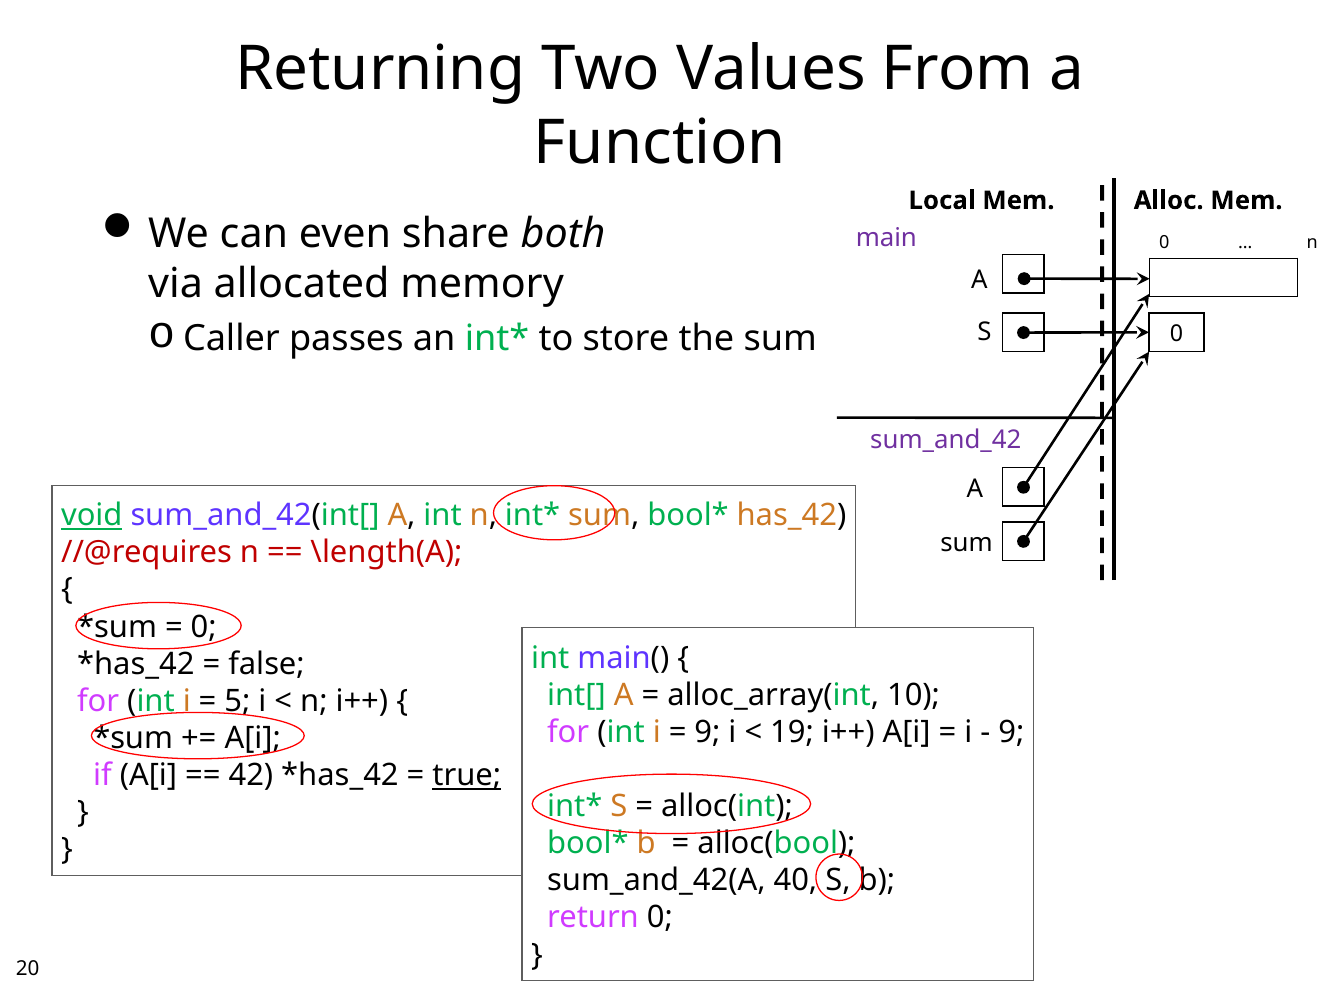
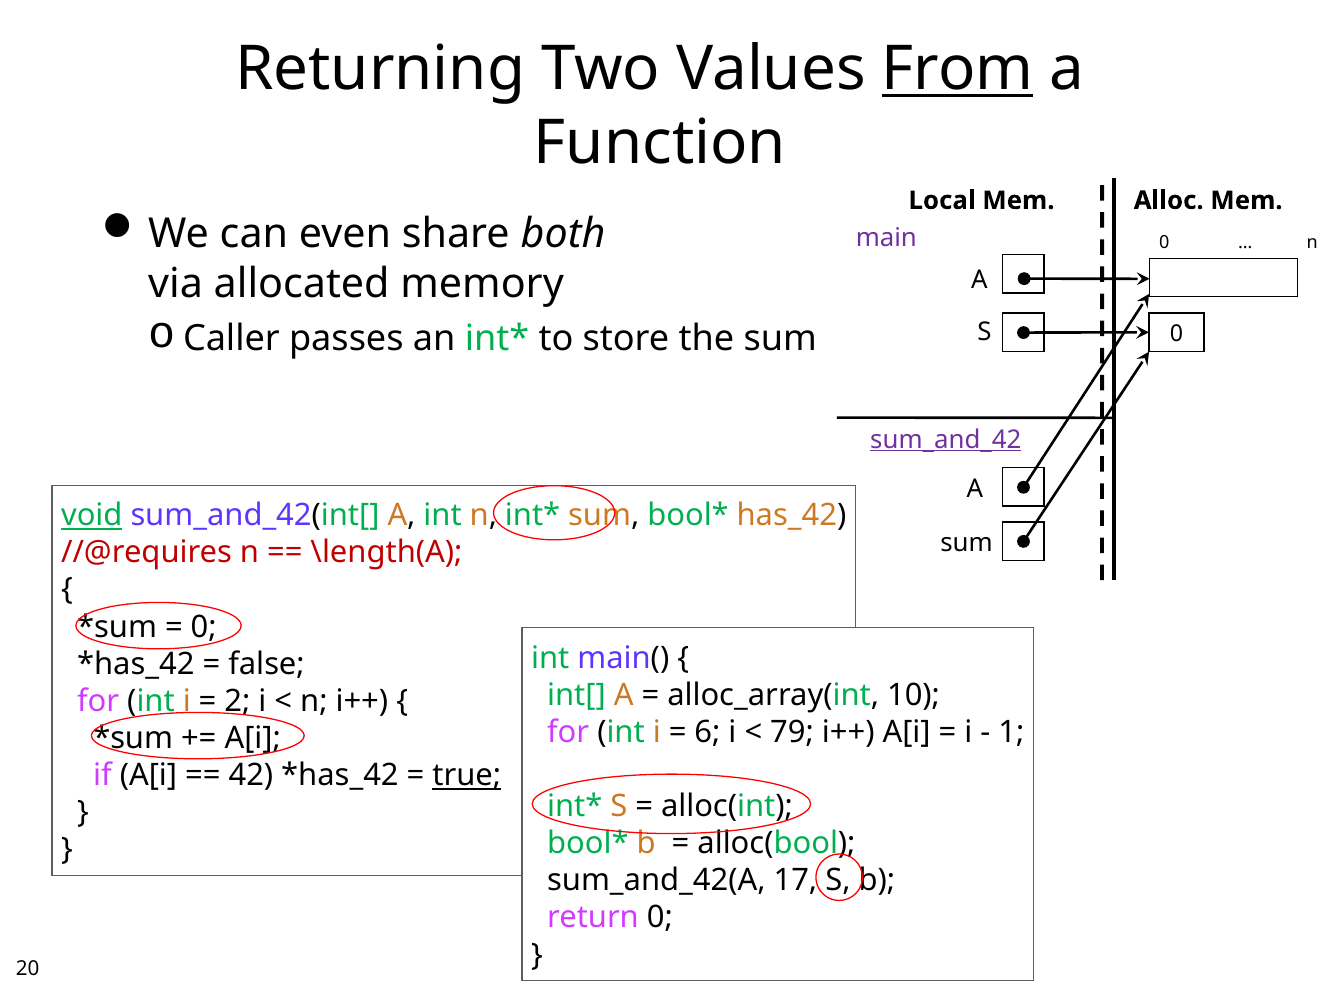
From underline: none -> present
sum_and_42 underline: none -> present
5: 5 -> 2
9 at (707, 732): 9 -> 6
19: 19 -> 79
9 at (1011, 732): 9 -> 1
40: 40 -> 17
